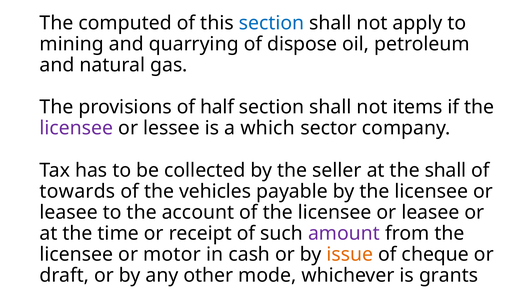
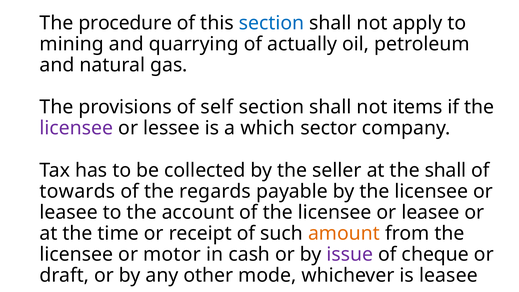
computed: computed -> procedure
dispose: dispose -> actually
half: half -> self
vehicles: vehicles -> regards
amount colour: purple -> orange
issue colour: orange -> purple
is grants: grants -> leasee
